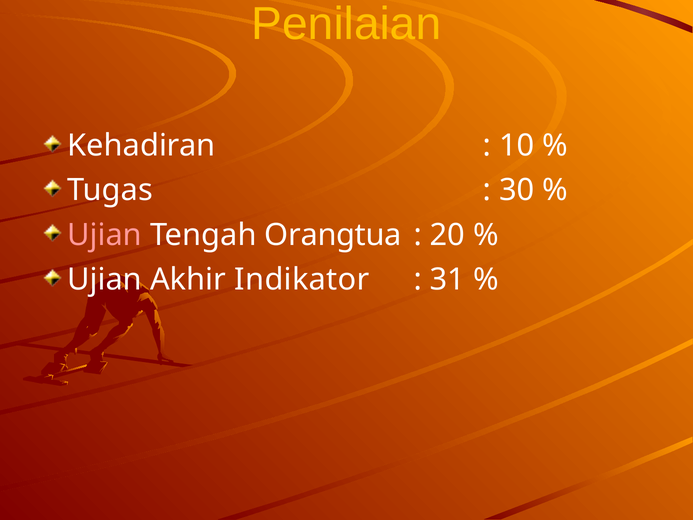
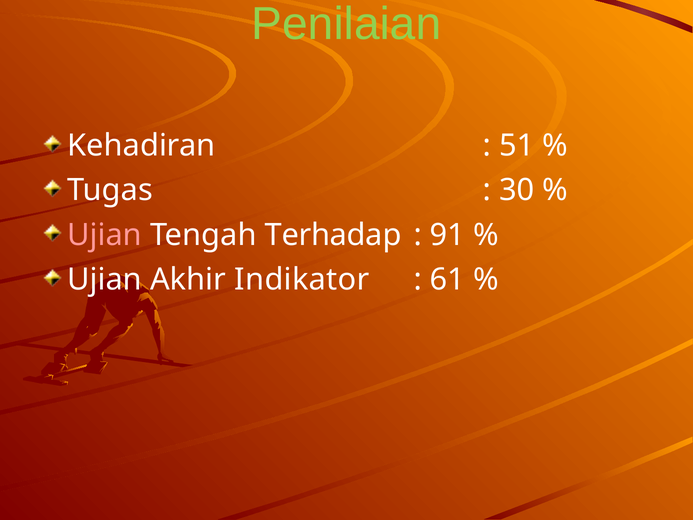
Penilaian colour: yellow -> light green
10: 10 -> 51
Orangtua: Orangtua -> Terhadap
20: 20 -> 91
31: 31 -> 61
